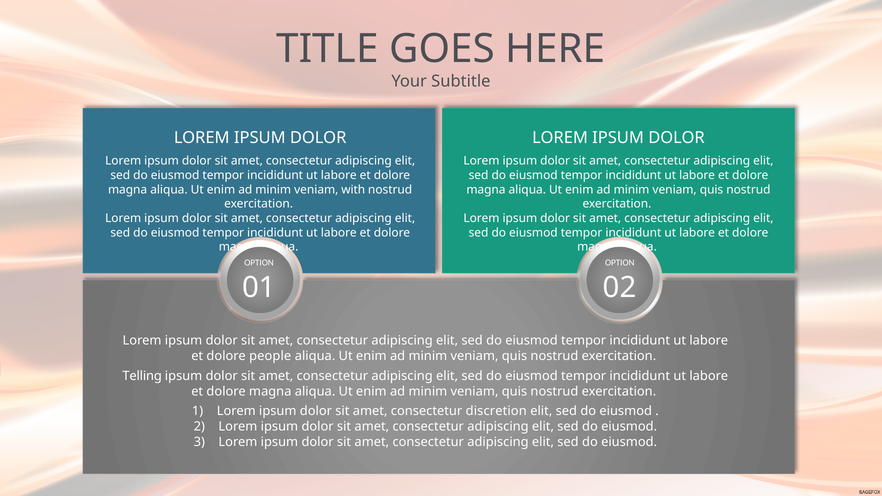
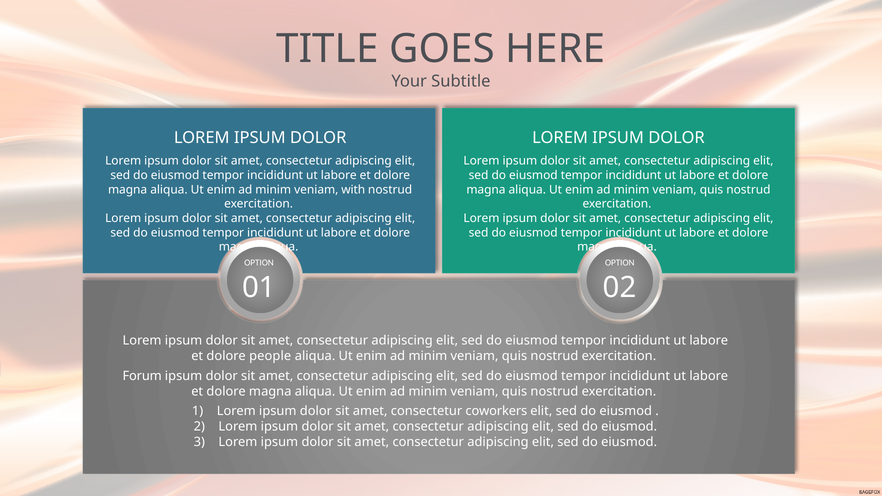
Telling: Telling -> Forum
discretion: discretion -> coworkers
